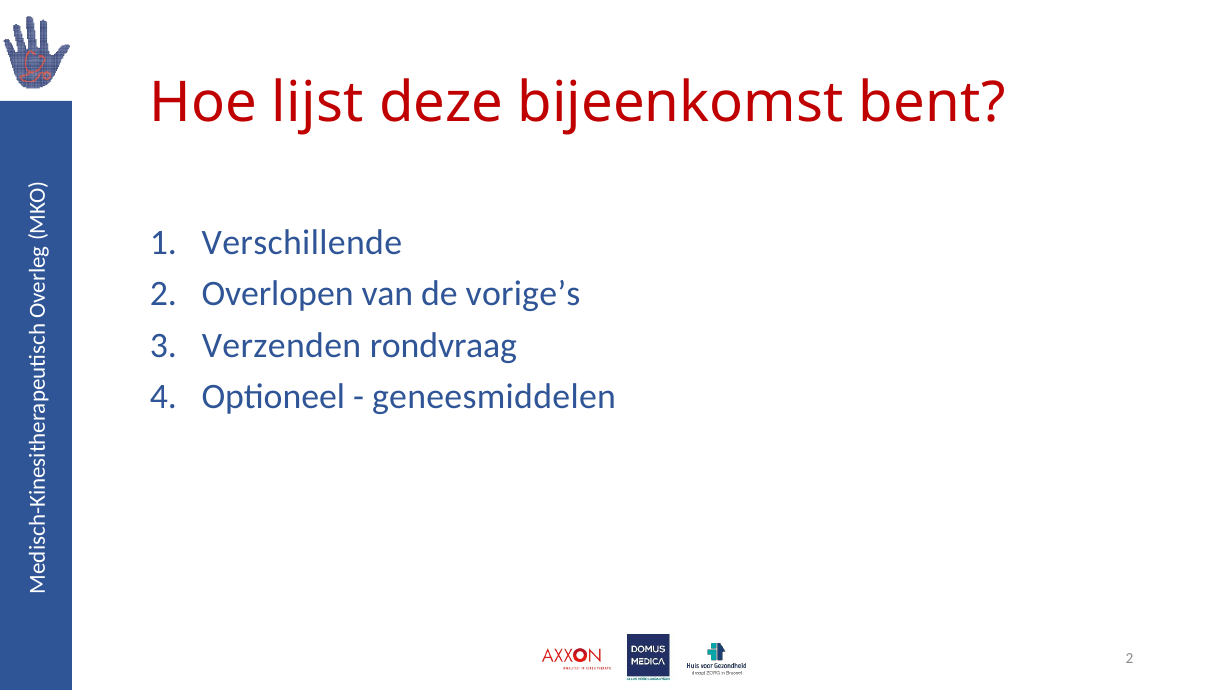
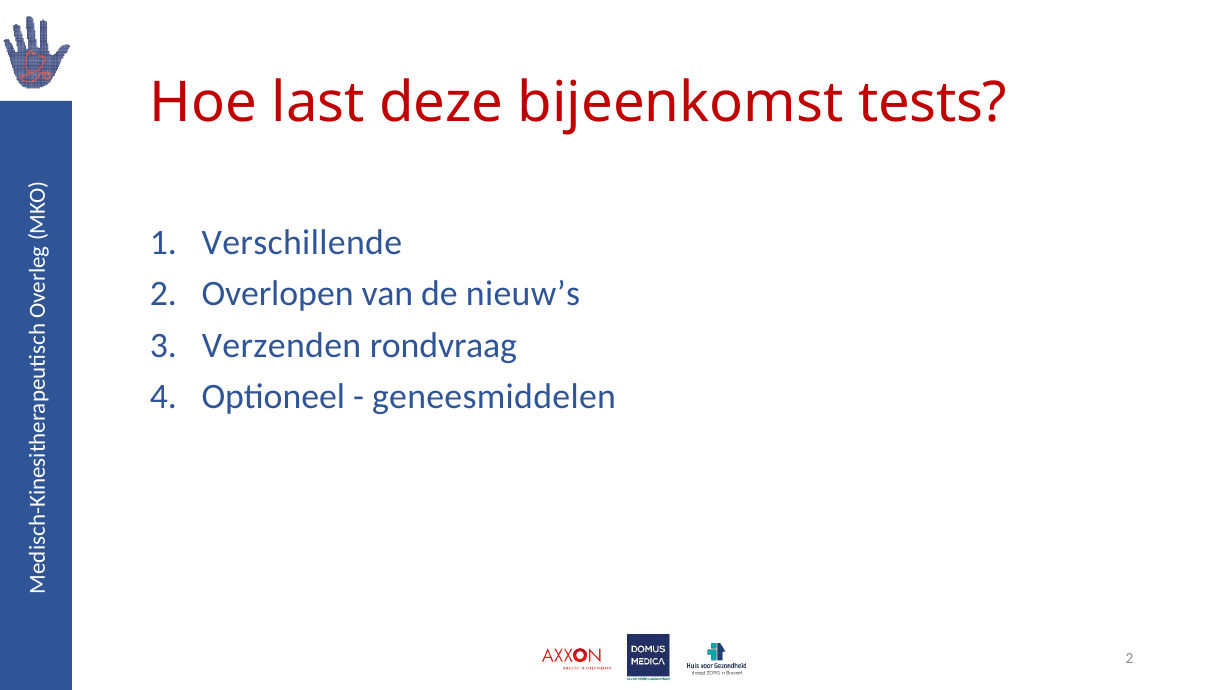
lijst: lijst -> last
bent: bent -> tests
vorige’s: vorige’s -> nieuw’s
